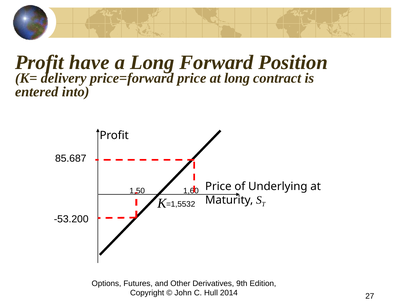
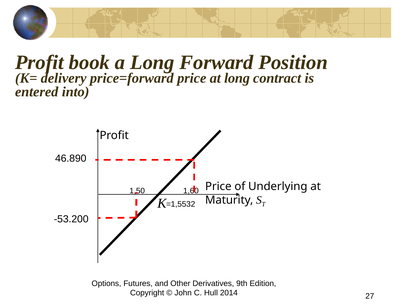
have: have -> book
85.687: 85.687 -> 46.890
